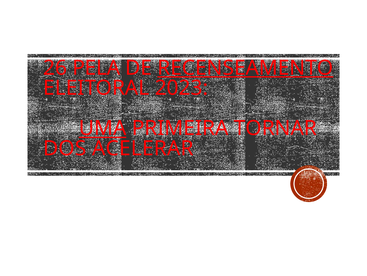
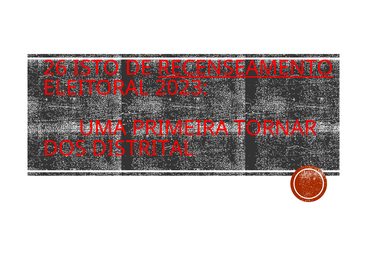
PELA: PELA -> ISTO
UMA underline: present -> none
ACELERAR: ACELERAR -> DISTRITAL
